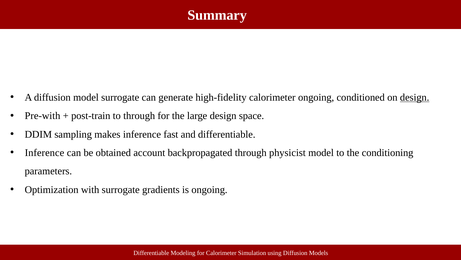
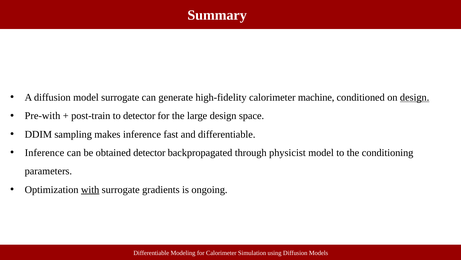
calorimeter ongoing: ongoing -> machine
to through: through -> detector
obtained account: account -> detector
with underline: none -> present
